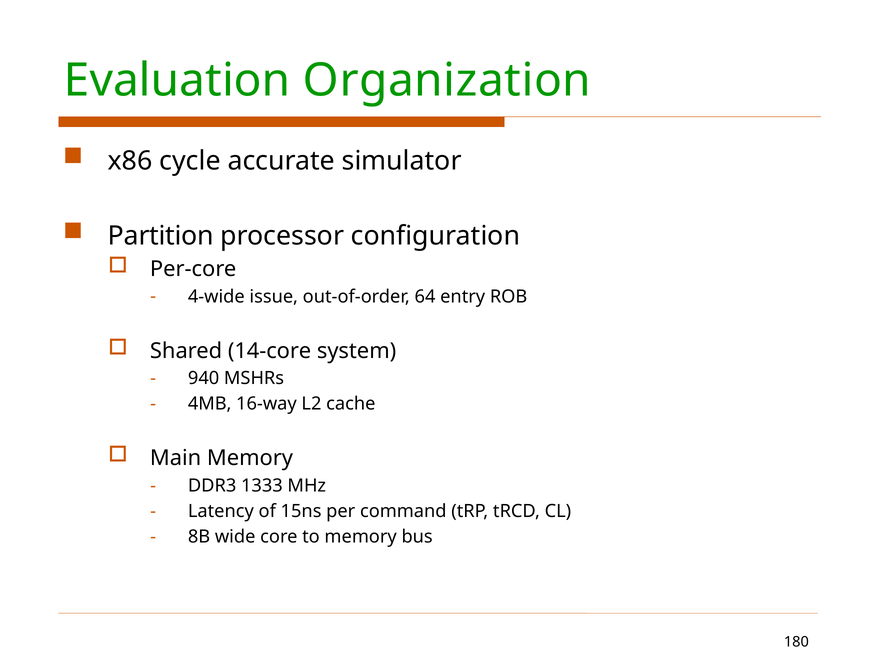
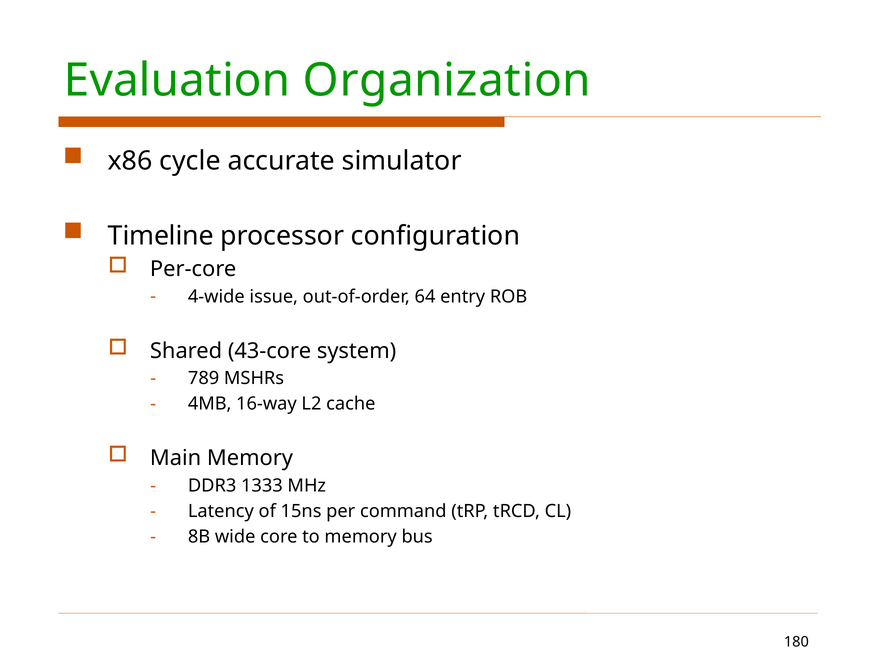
Partition: Partition -> Timeline
14-core: 14-core -> 43-core
940: 940 -> 789
